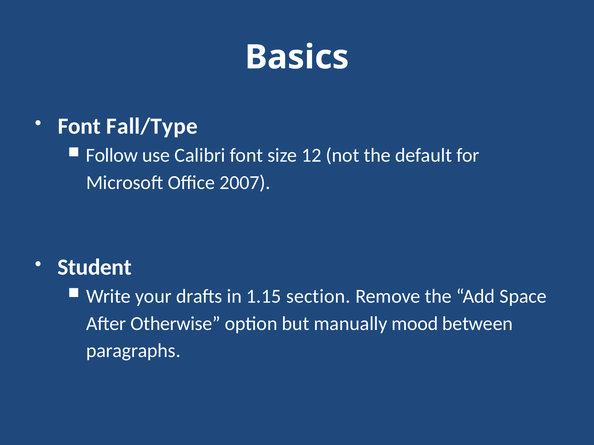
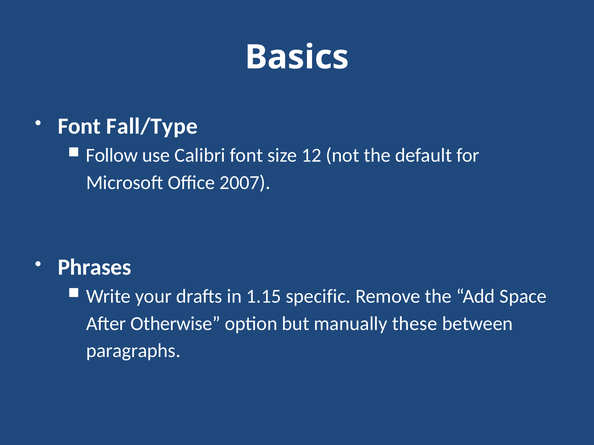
Student: Student -> Phrases
section: section -> specific
mood: mood -> these
